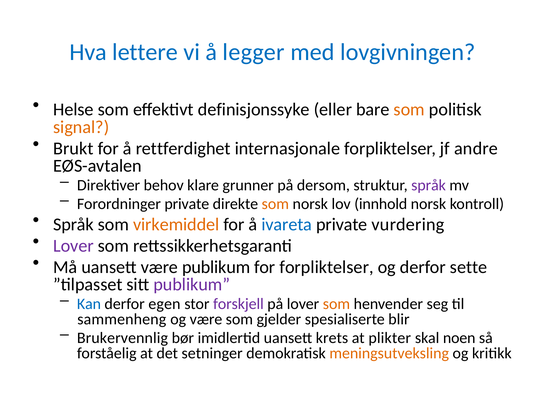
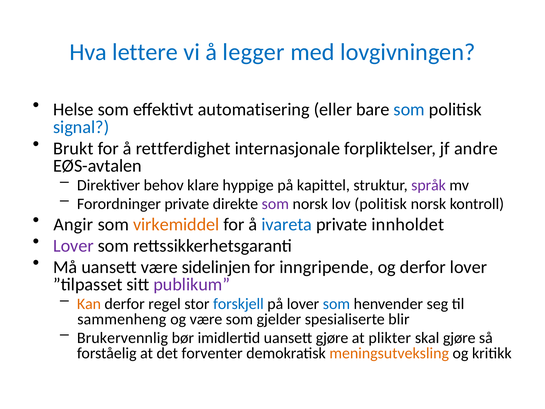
definisjonssyke: definisjonssyke -> automatisering
som at (409, 110) colour: orange -> blue
signal colour: orange -> blue
grunner: grunner -> hyppige
dersom: dersom -> kapittel
som at (275, 204) colour: orange -> purple
lov innhold: innhold -> politisk
Språk at (73, 224): Språk -> Angir
vurdering: vurdering -> innholdet
være publikum: publikum -> sidelinjen
for forpliktelser: forpliktelser -> inngripende
derfor sette: sette -> lover
Kan colour: blue -> orange
egen: egen -> regel
forskjell colour: purple -> blue
som at (336, 304) colour: orange -> blue
uansett krets: krets -> gjøre
skal noen: noen -> gjøre
setninger: setninger -> forventer
